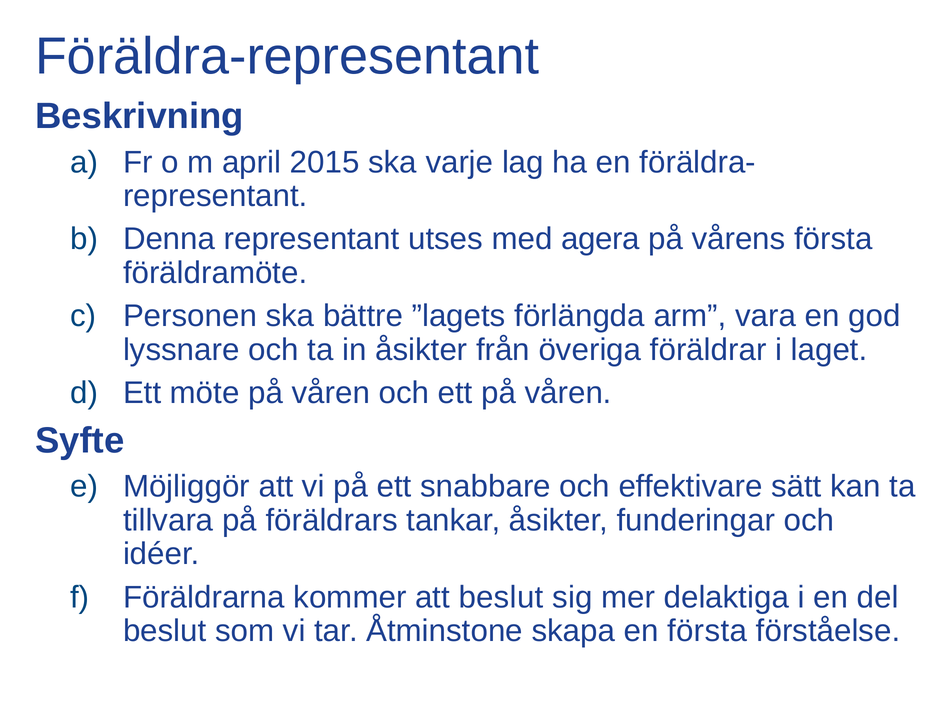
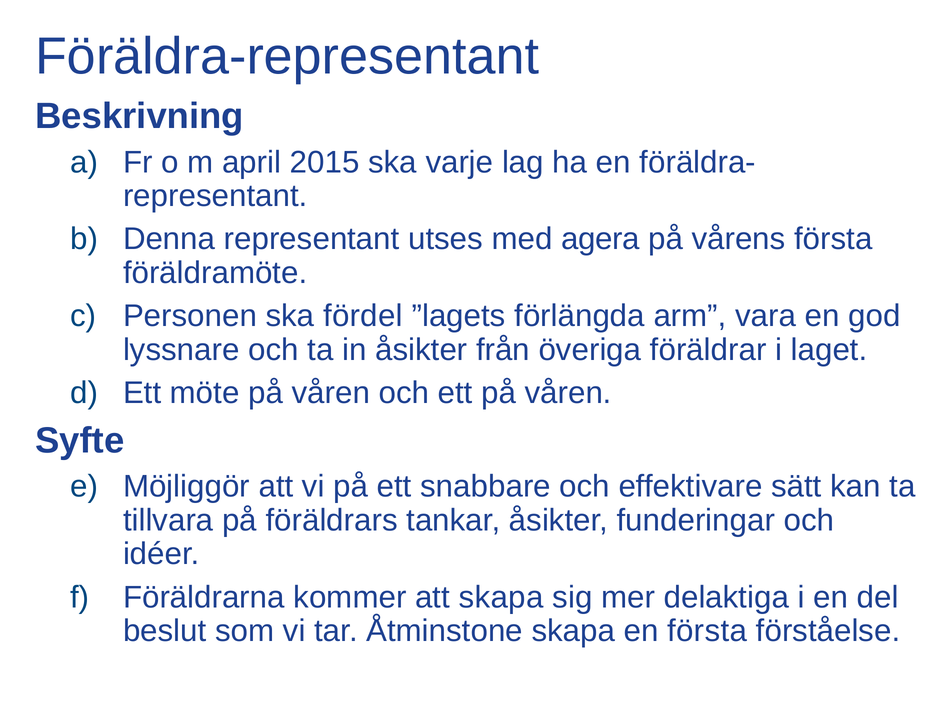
bättre: bättre -> fördel
att beslut: beslut -> skapa
